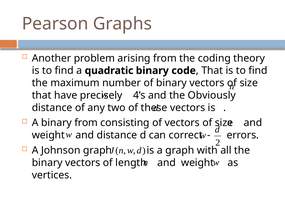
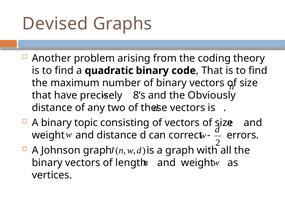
Pearson: Pearson -> Devised
4’s: 4’s -> 8’s
binary from: from -> topic
